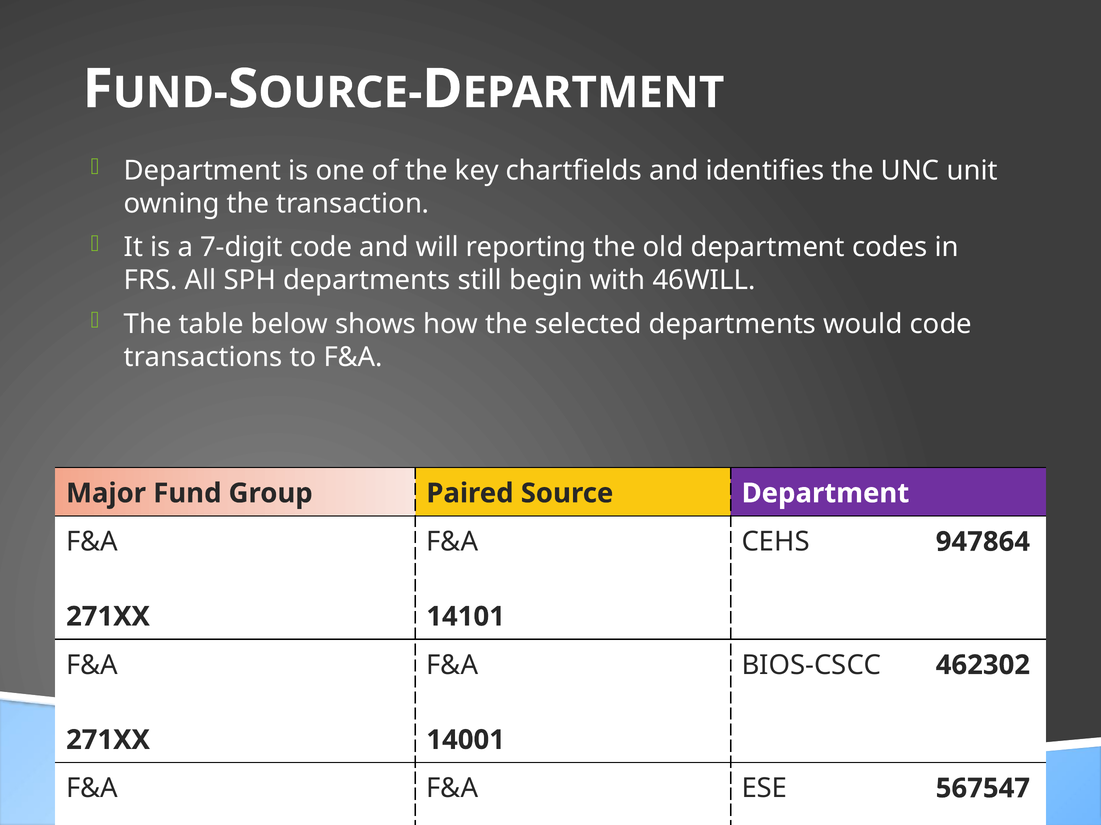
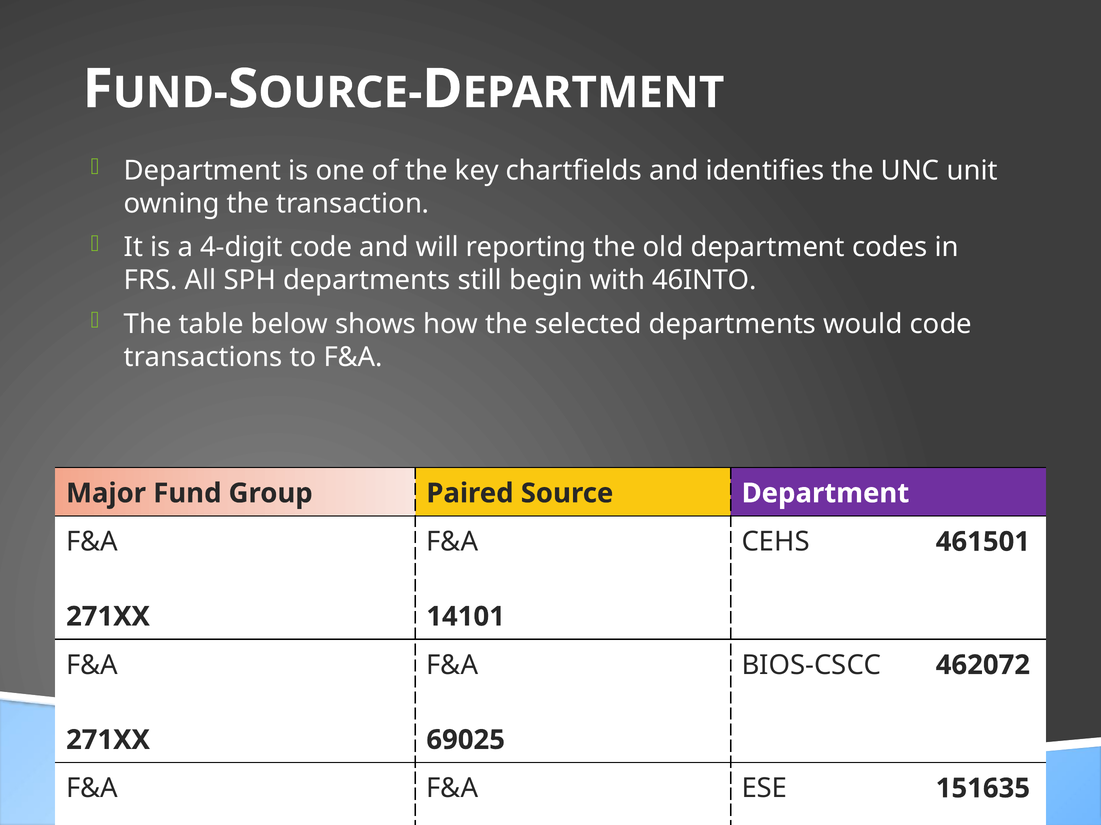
7-digit: 7-digit -> 4-digit
46WILL: 46WILL -> 46INTO
947864: 947864 -> 461501
462302: 462302 -> 462072
14001: 14001 -> 69025
567547: 567547 -> 151635
